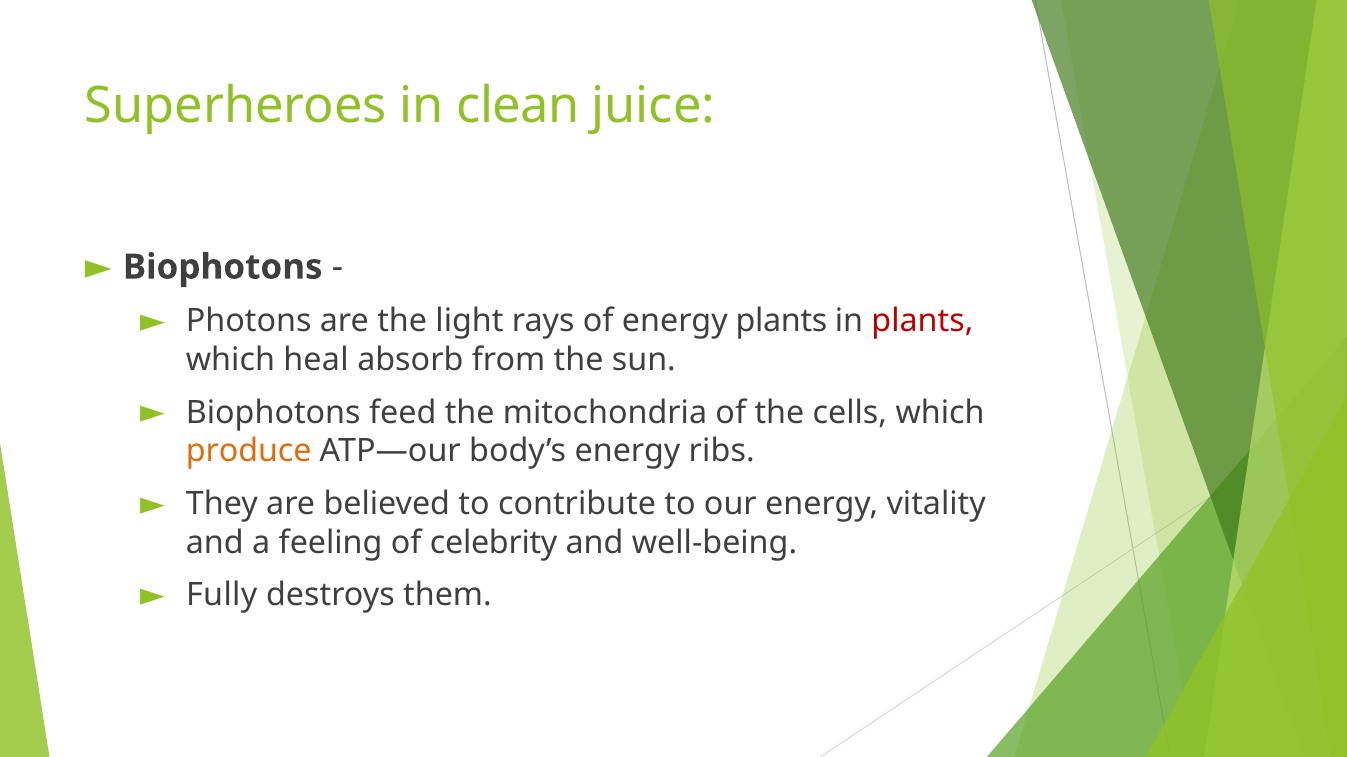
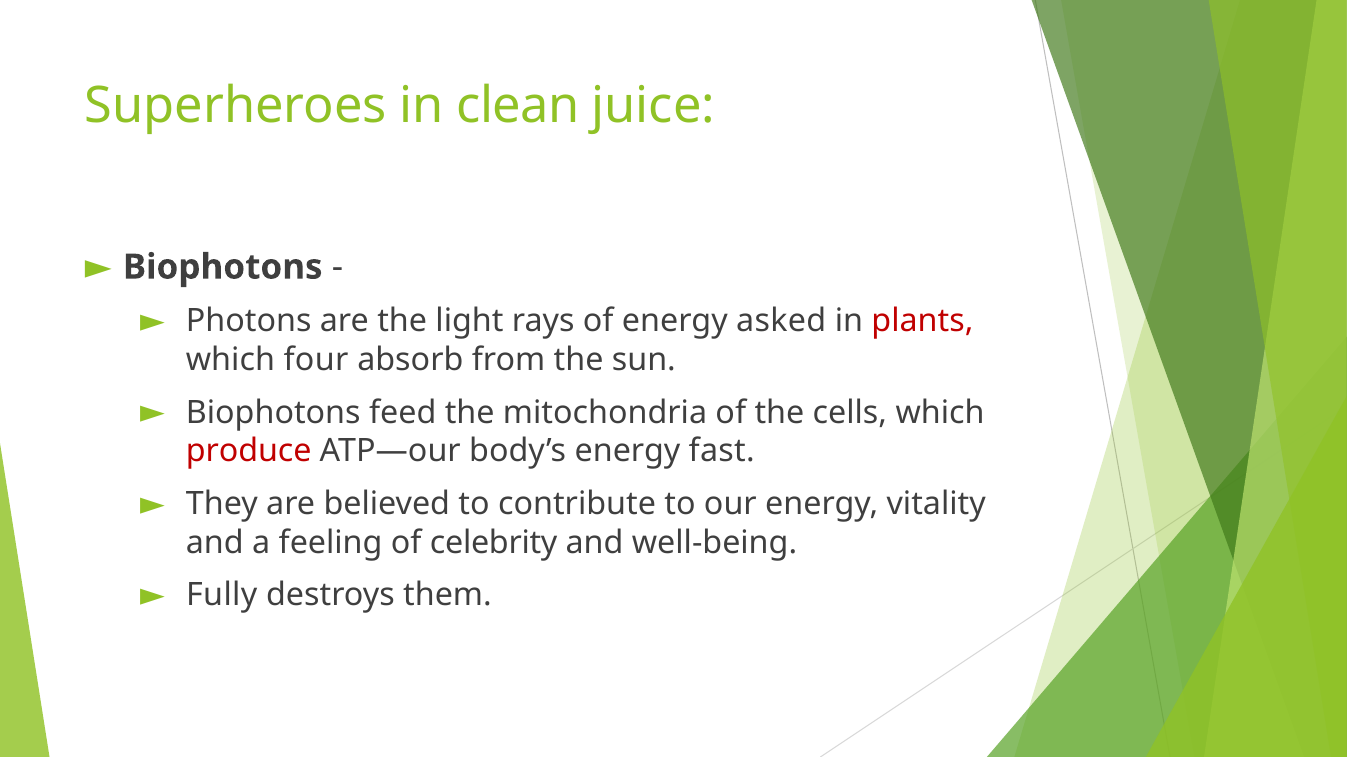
energy plants: plants -> asked
heal: heal -> four
produce colour: orange -> red
ribs: ribs -> fast
